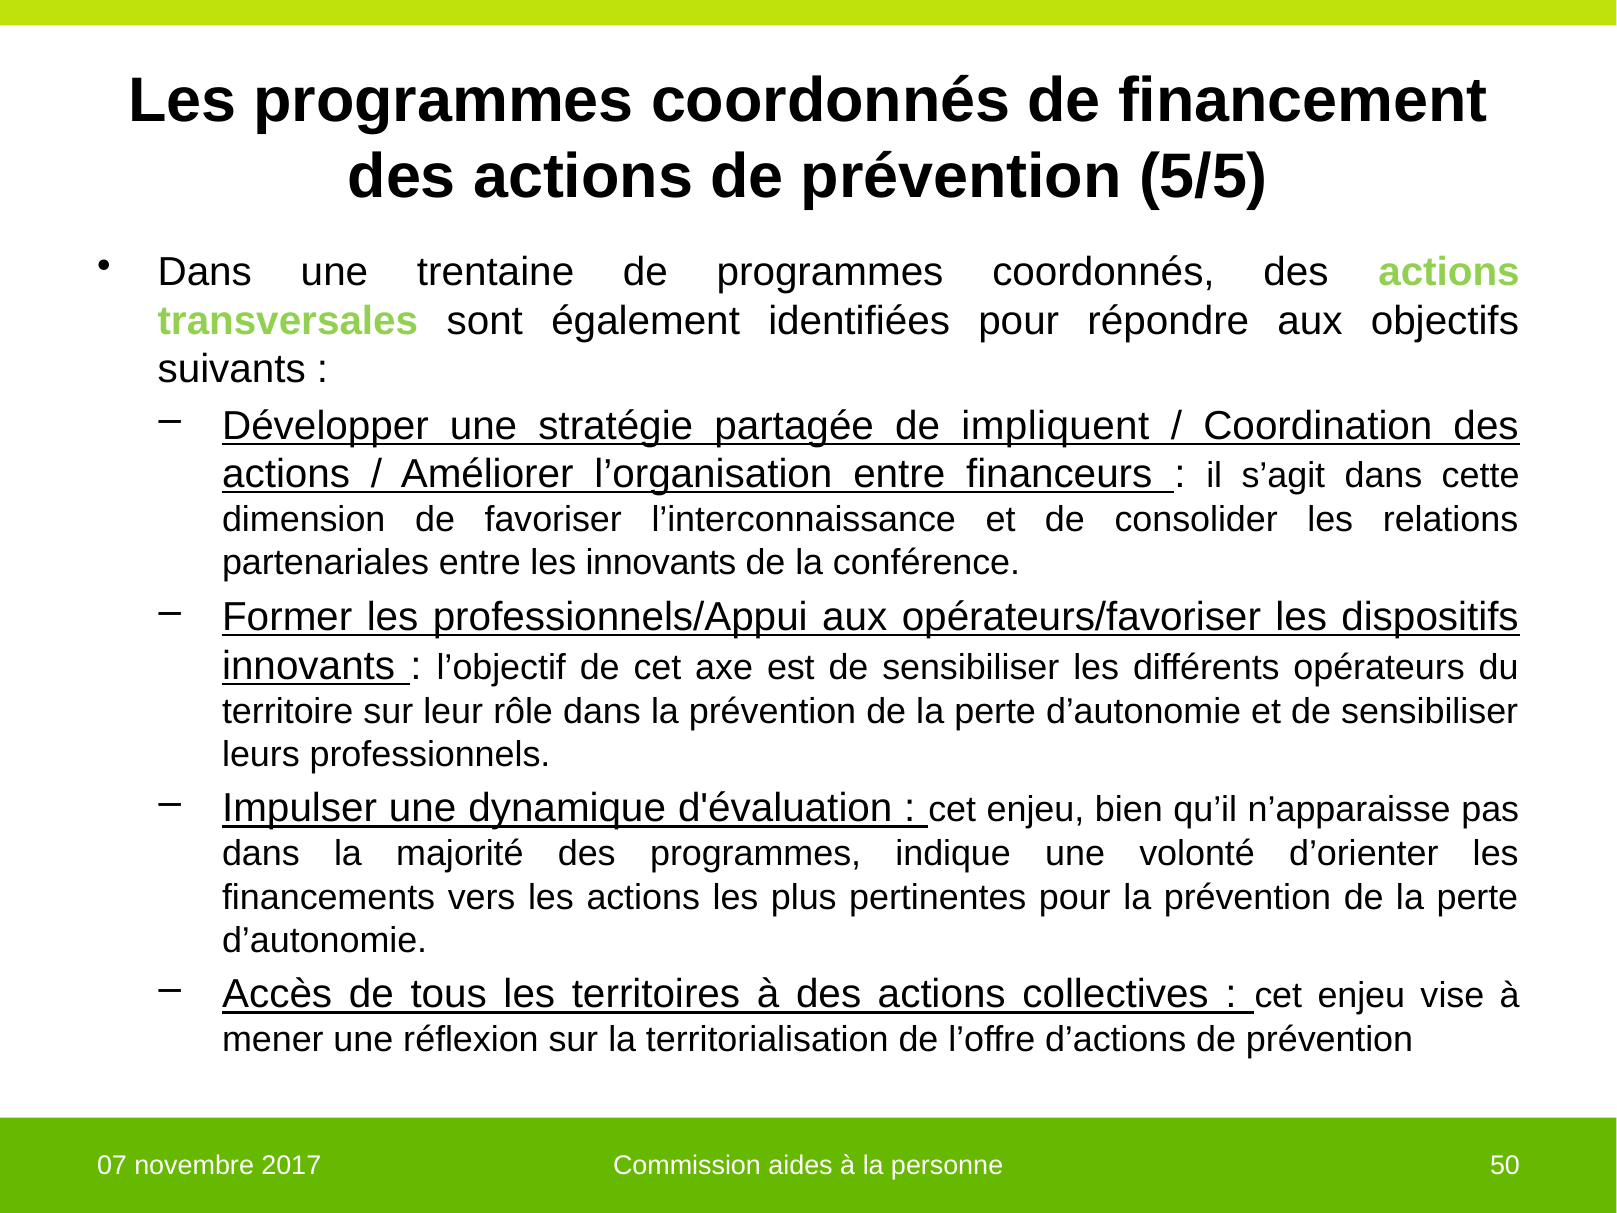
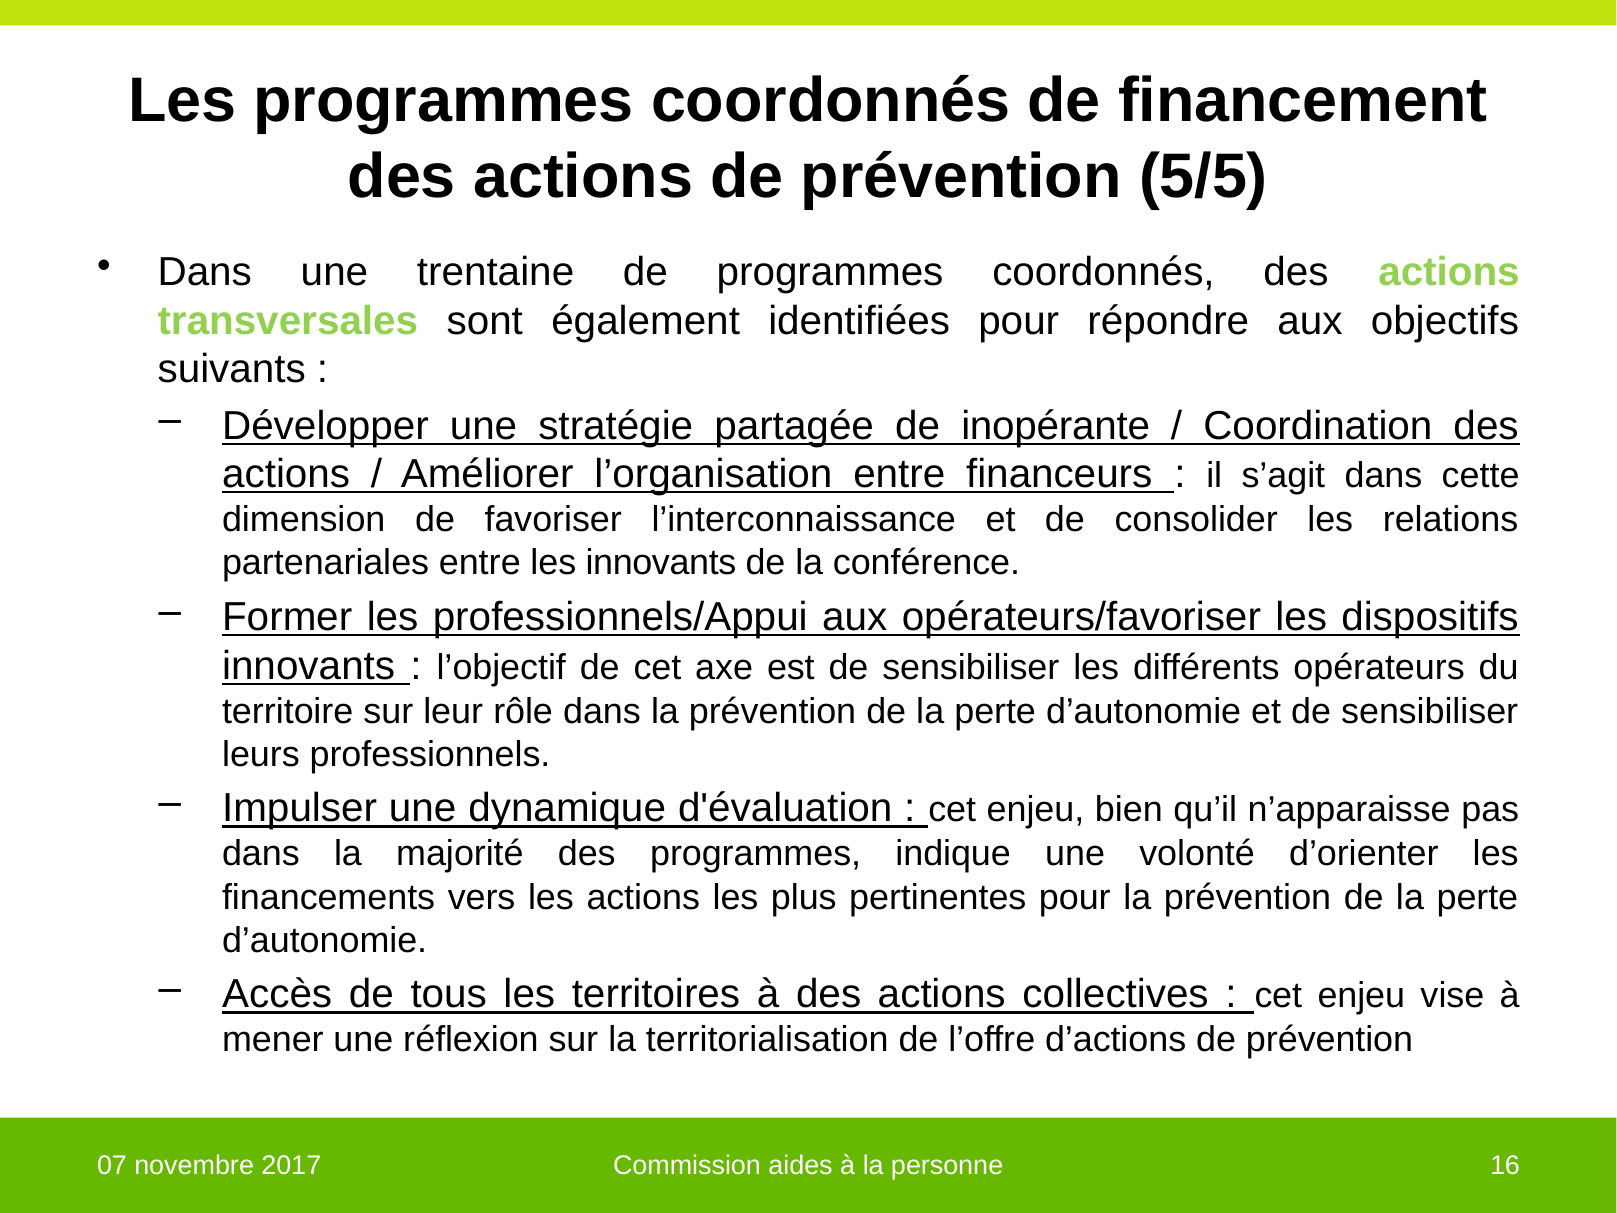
impliquent: impliquent -> inopérante
50: 50 -> 16
